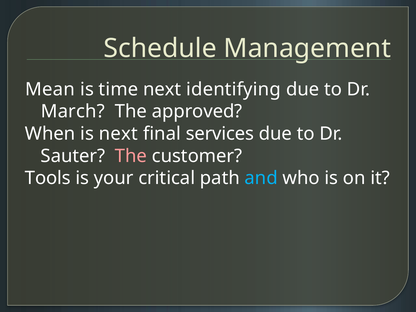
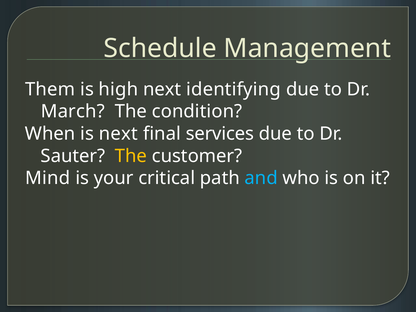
Mean: Mean -> Them
time: time -> high
approved: approved -> condition
The at (131, 156) colour: pink -> yellow
Tools: Tools -> Mind
